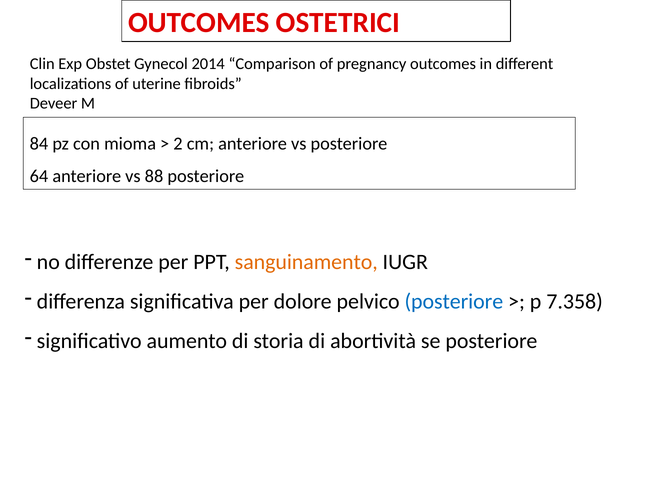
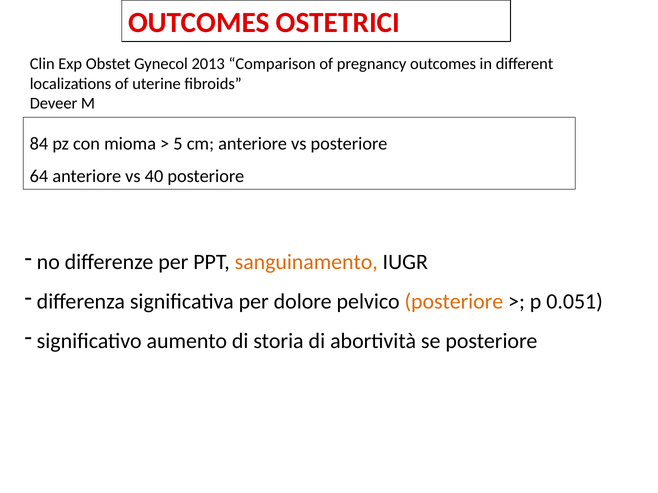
2014: 2014 -> 2013
2: 2 -> 5
88: 88 -> 40
posteriore at (454, 302) colour: blue -> orange
7.358: 7.358 -> 0.051
